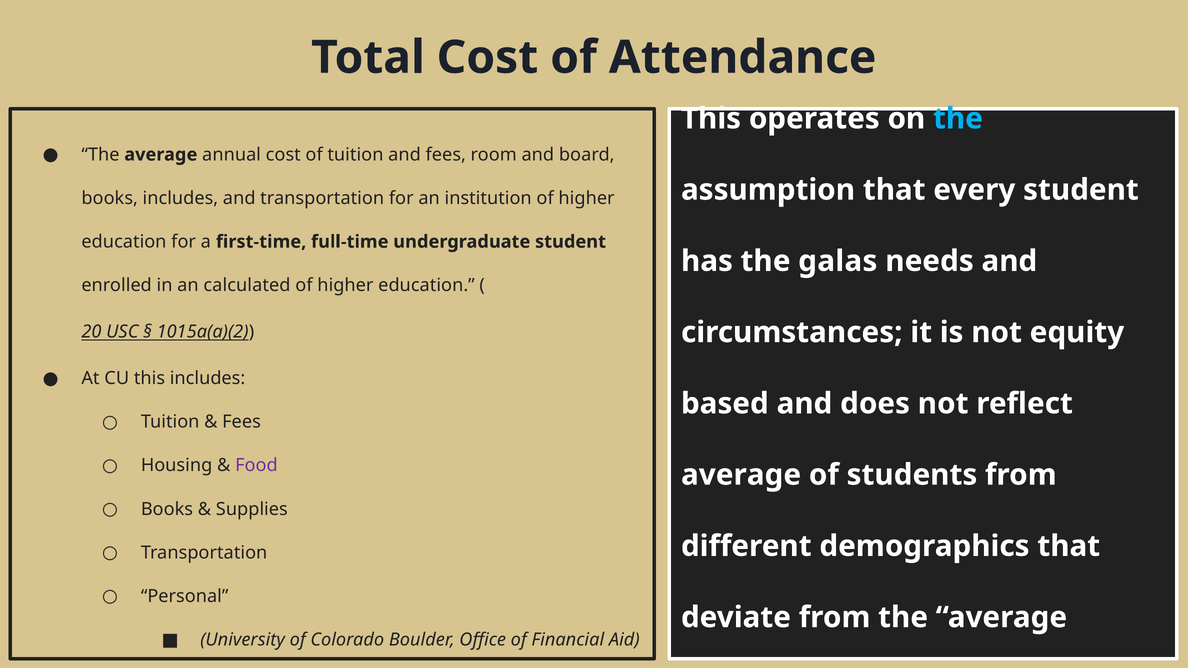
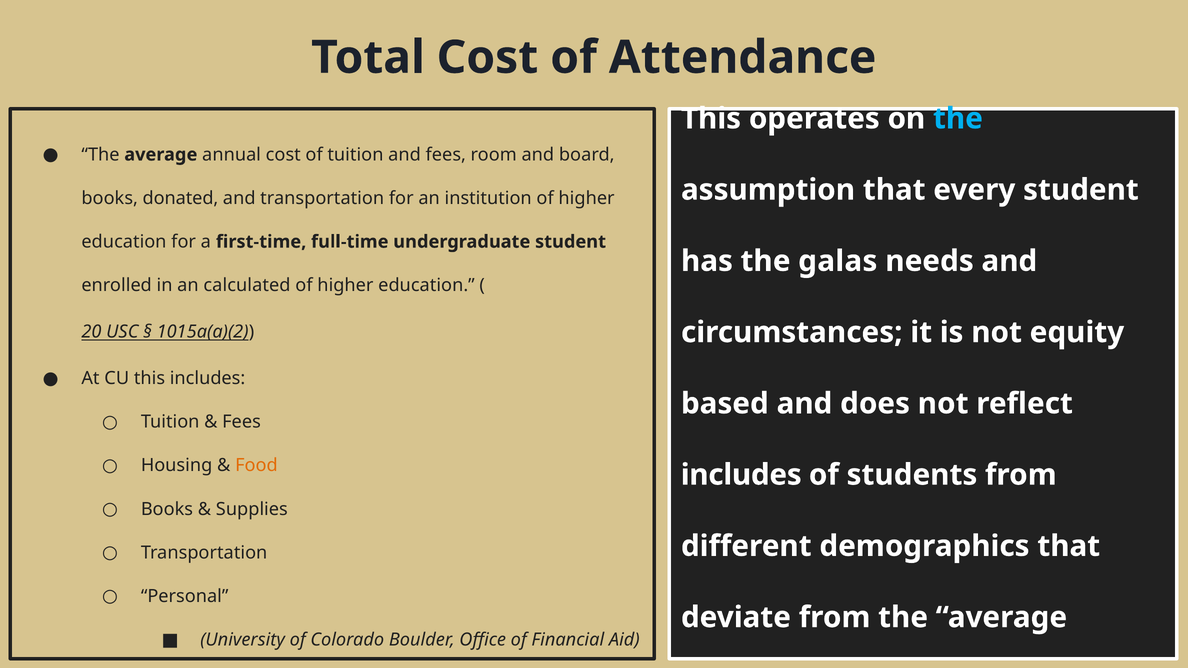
books includes: includes -> donated
Food colour: purple -> orange
average at (741, 475): average -> includes
